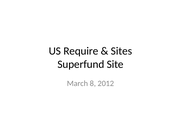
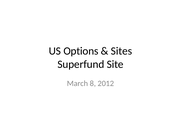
Require: Require -> Options
